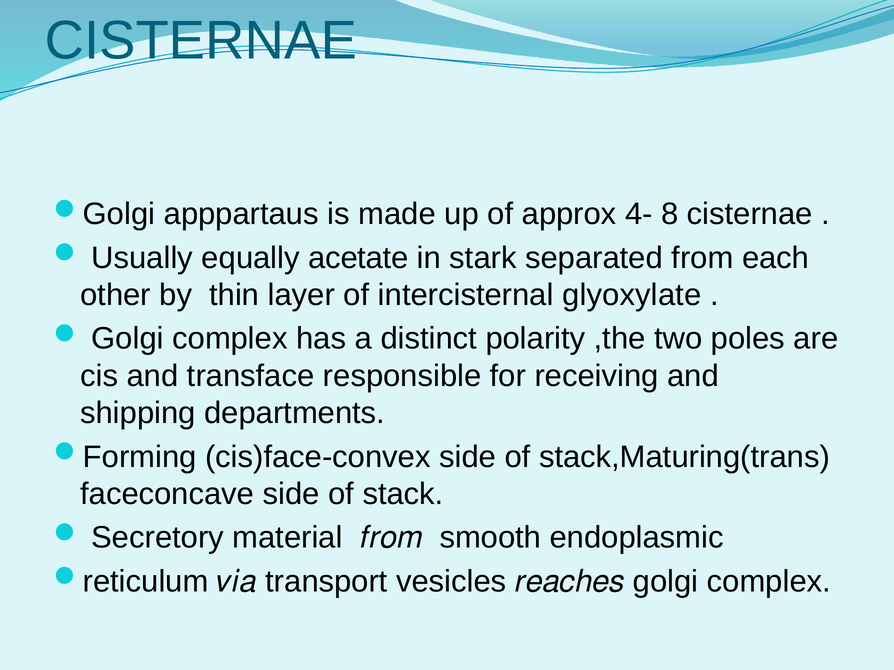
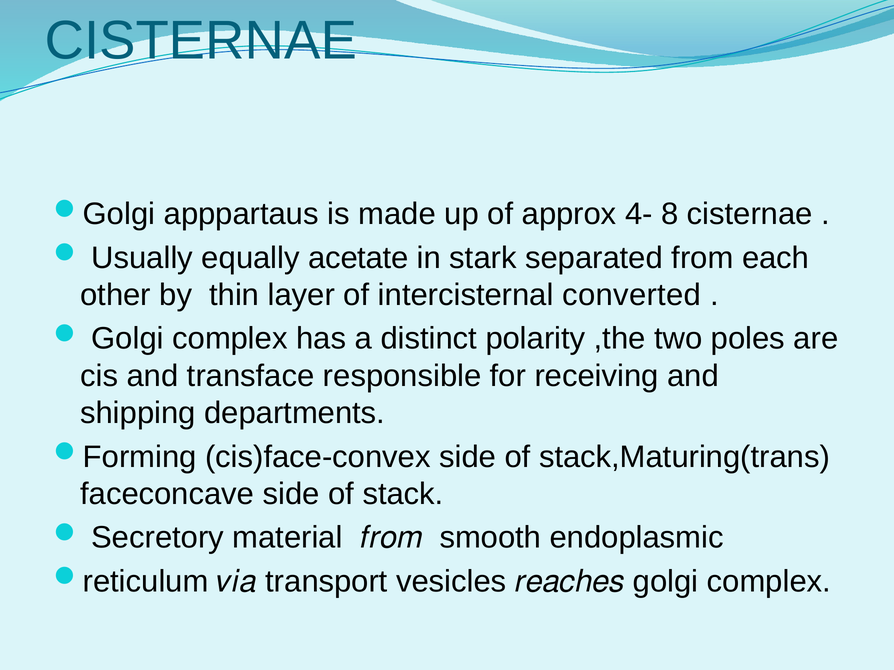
glyoxylate: glyoxylate -> converted
